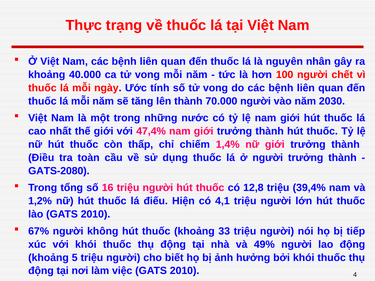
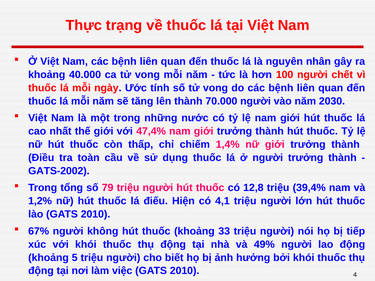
GATS-2080: GATS-2080 -> GATS-2002
16: 16 -> 79
